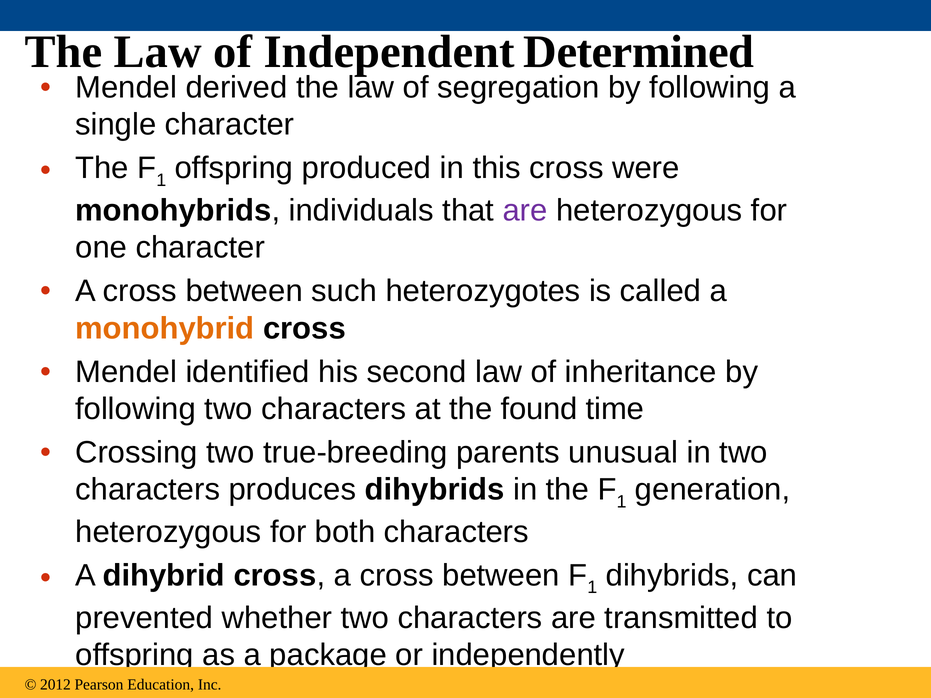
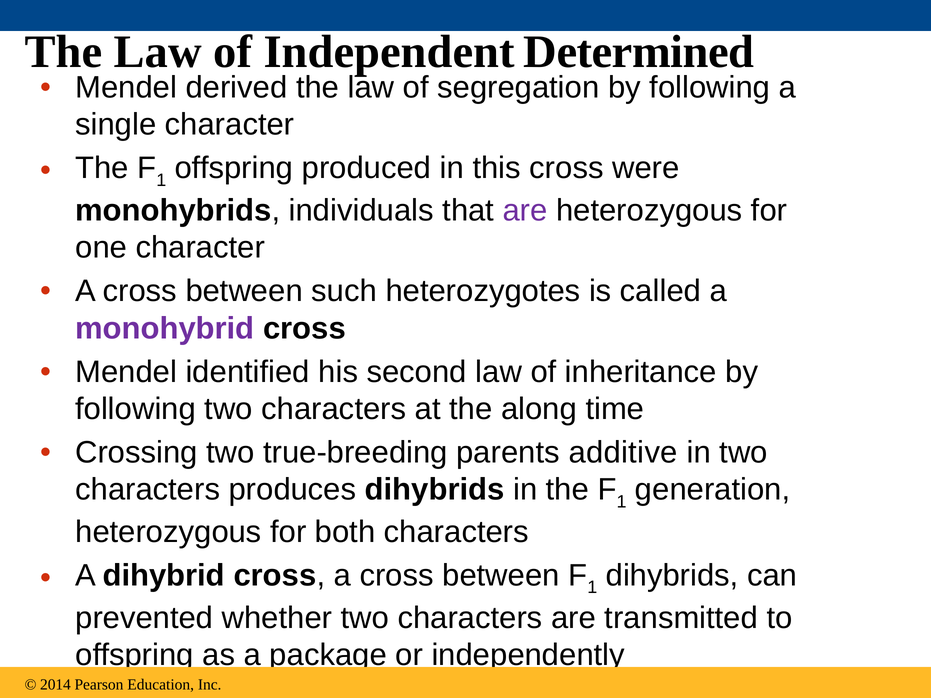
monohybrid colour: orange -> purple
found: found -> along
unusual: unusual -> additive
2012: 2012 -> 2014
